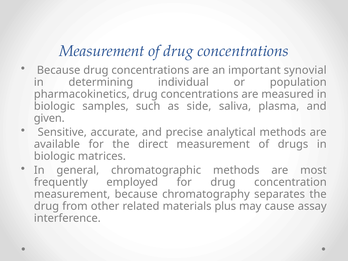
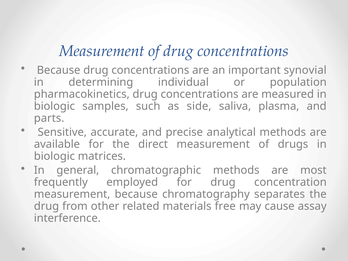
given: given -> parts
plus: plus -> free
